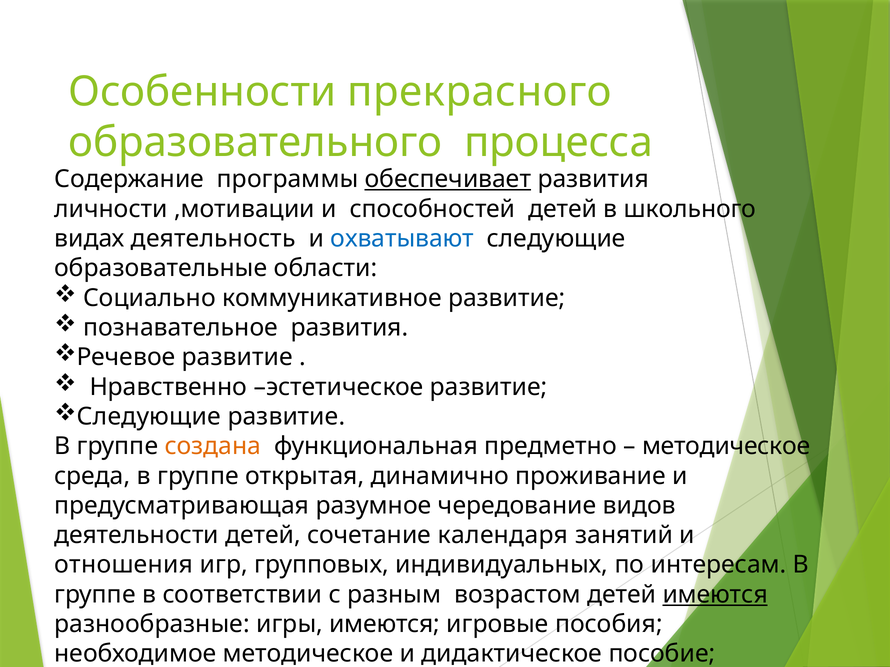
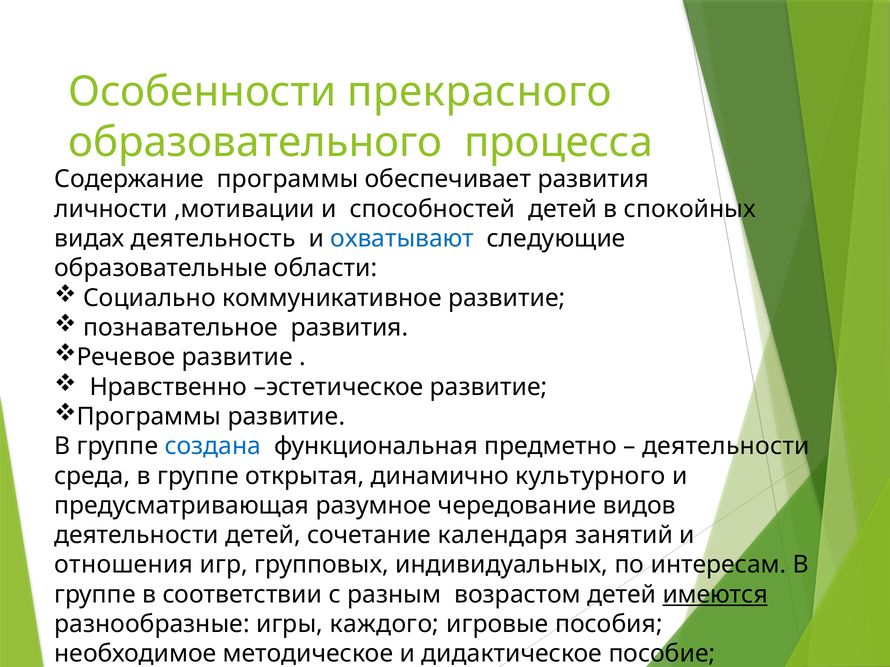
обеспечивает underline: present -> none
в школьного: школьного -> спокойных
Следующие at (149, 417): Следующие -> Программы
создана colour: orange -> blue
методическое at (726, 447): методическое -> деятельности
проживание: проживание -> культурного
игры имеются: имеются -> каждого
